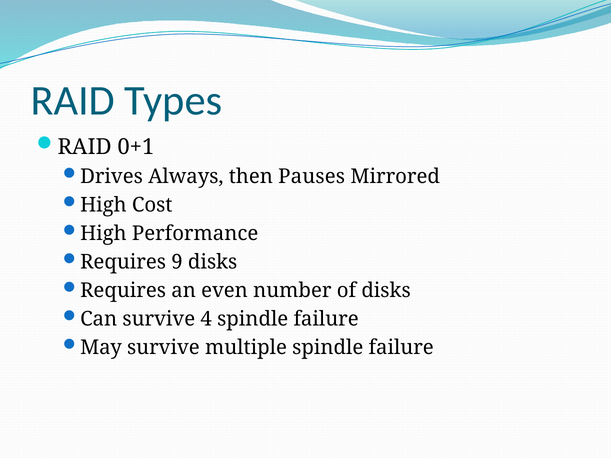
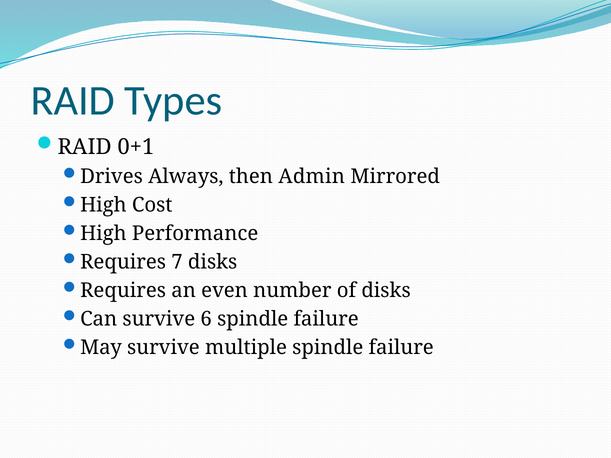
Pauses: Pauses -> Admin
9: 9 -> 7
4: 4 -> 6
